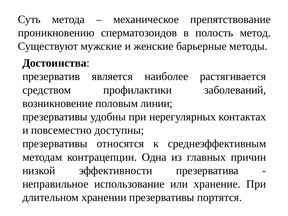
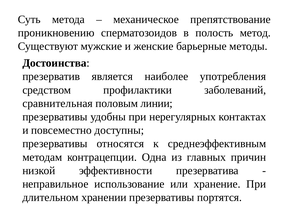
растягивается: растягивается -> употребления
возникновение: возникновение -> сравнительная
